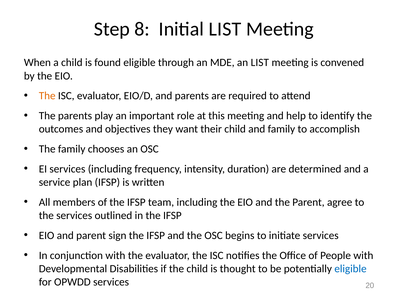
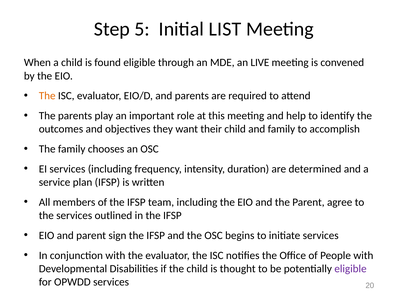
8: 8 -> 5
an LIST: LIST -> LIVE
eligible at (351, 268) colour: blue -> purple
